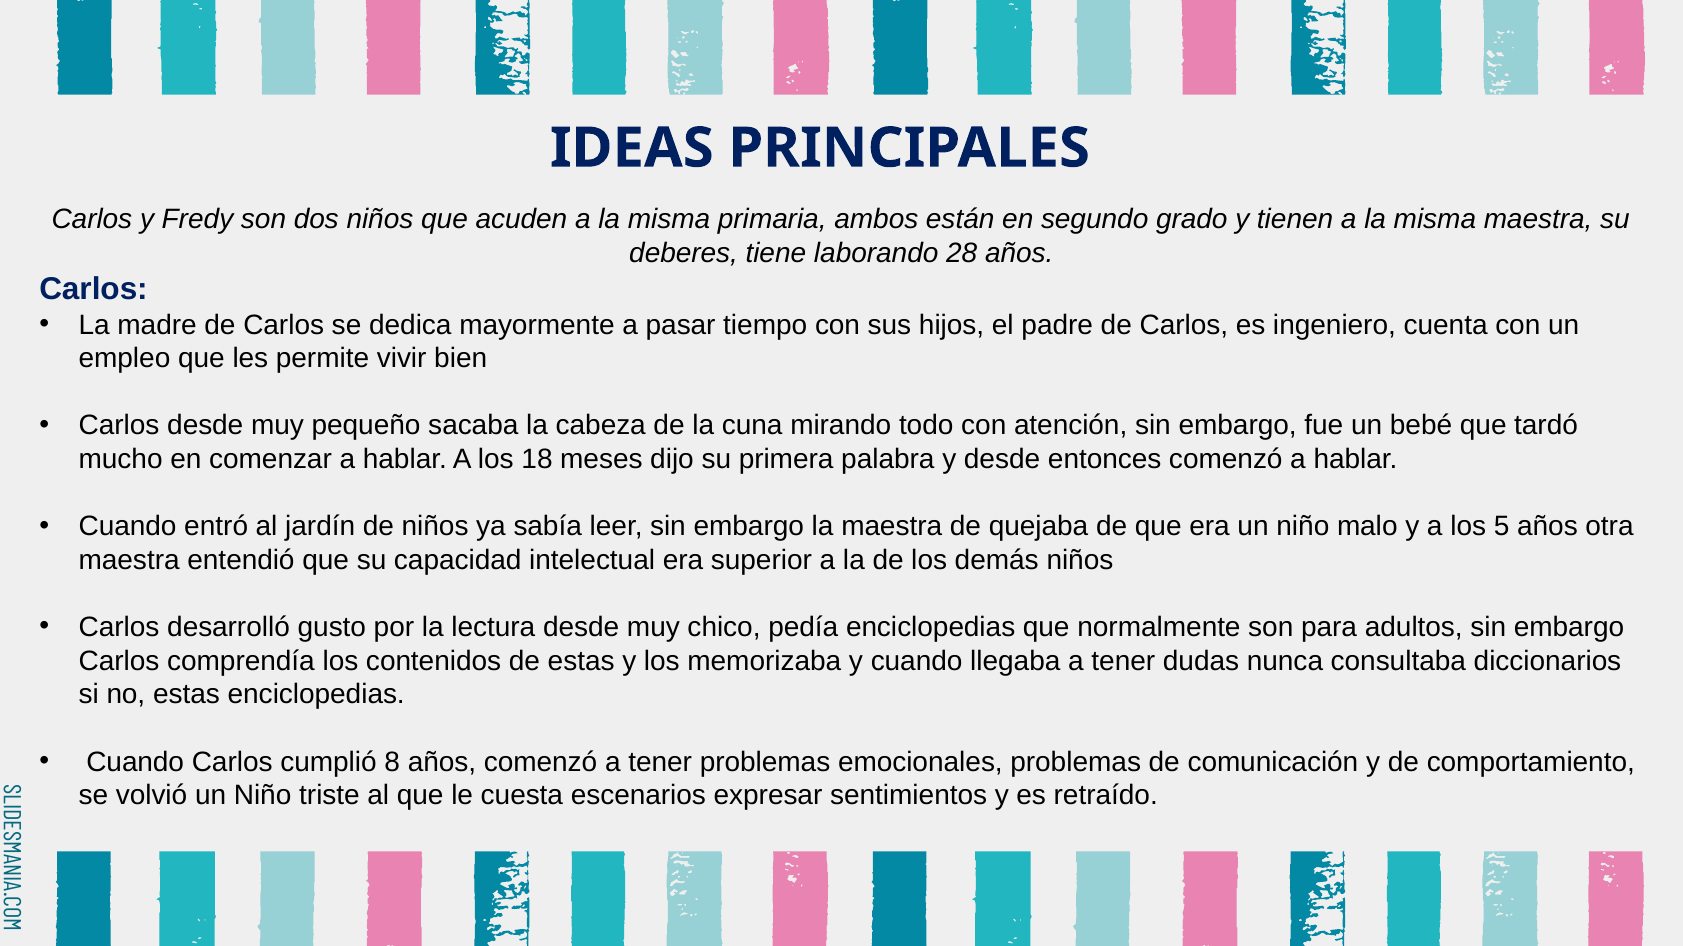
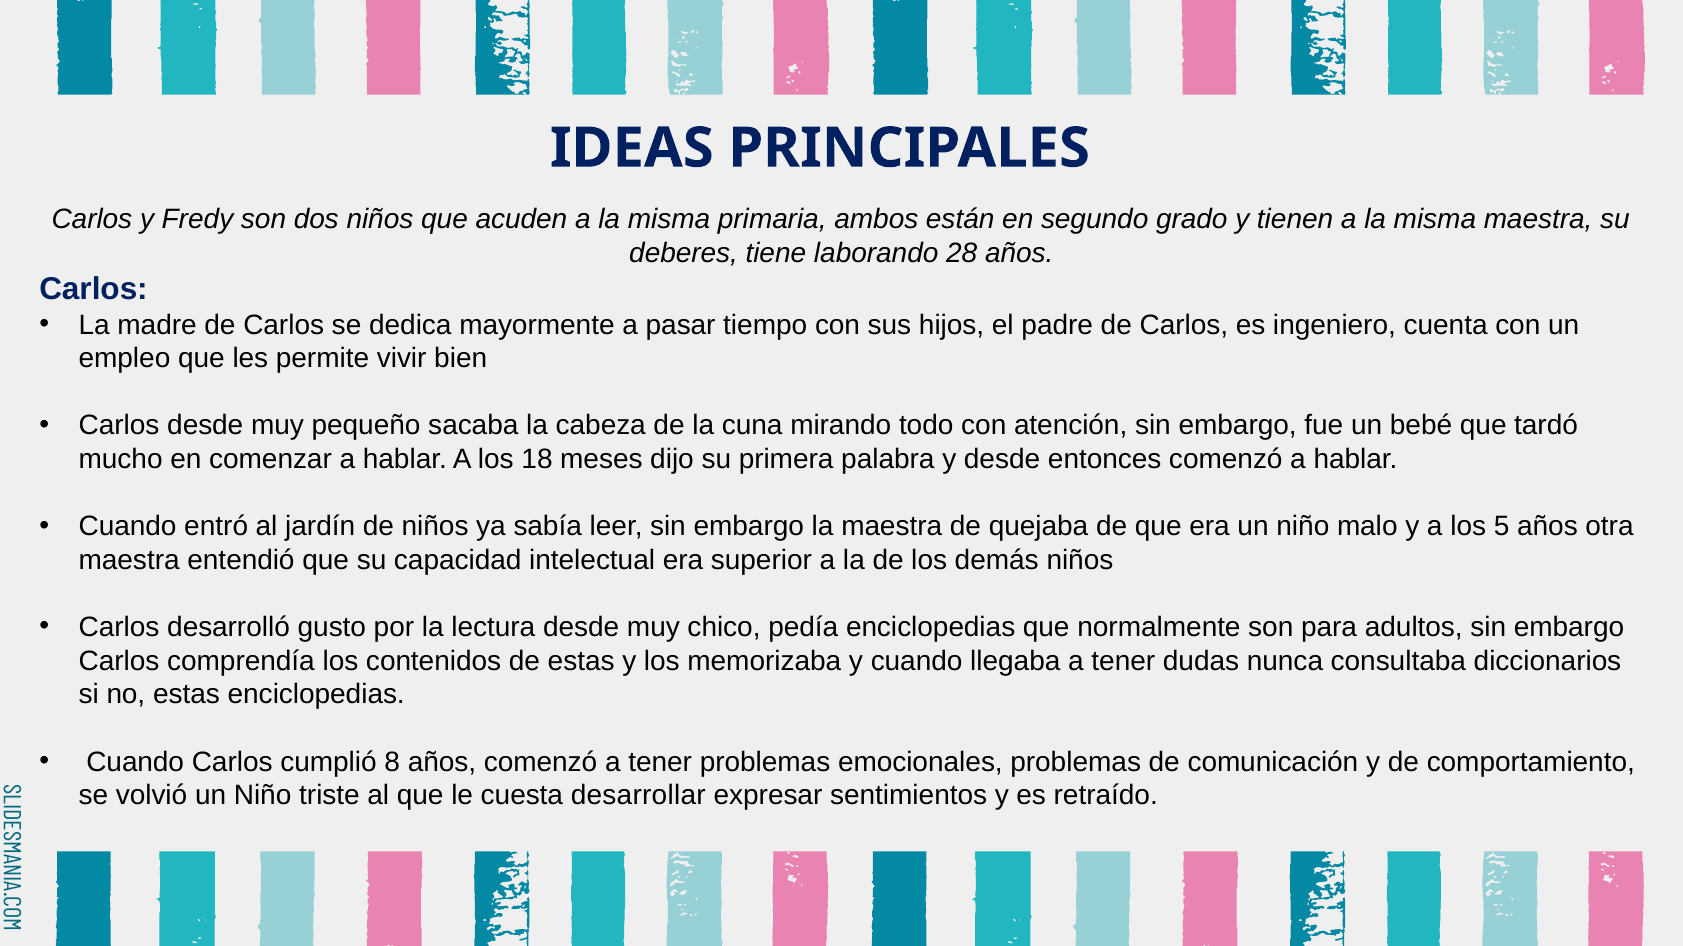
escenarios: escenarios -> desarrollar
